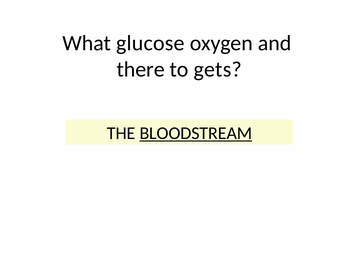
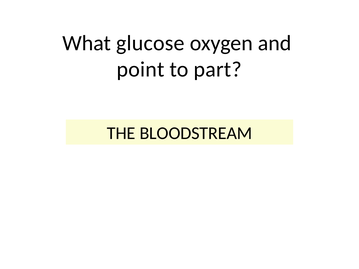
there: there -> point
gets: gets -> part
BLOODSTREAM underline: present -> none
